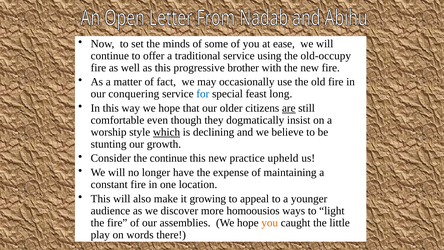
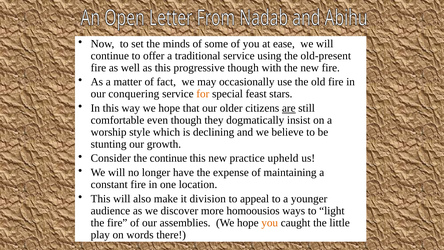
old-occupy: old-occupy -> old-present
progressive brother: brother -> though
for colour: blue -> orange
long: long -> stars
which underline: present -> none
growing: growing -> division
